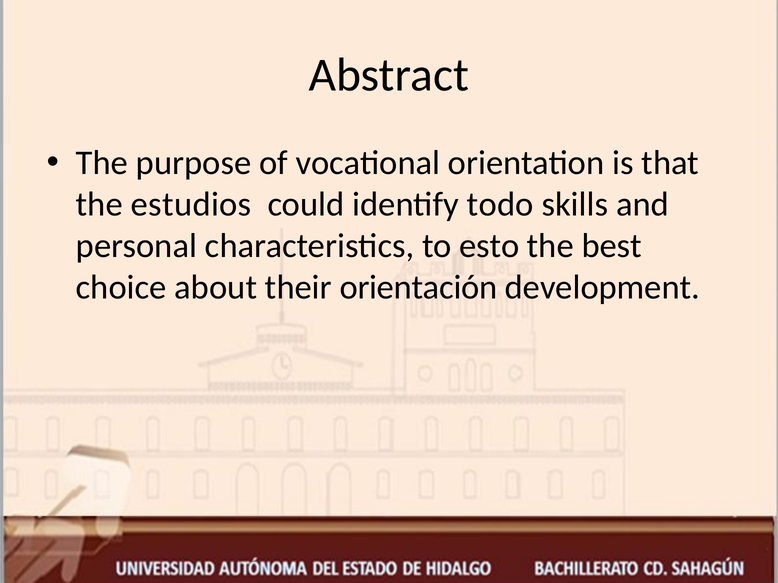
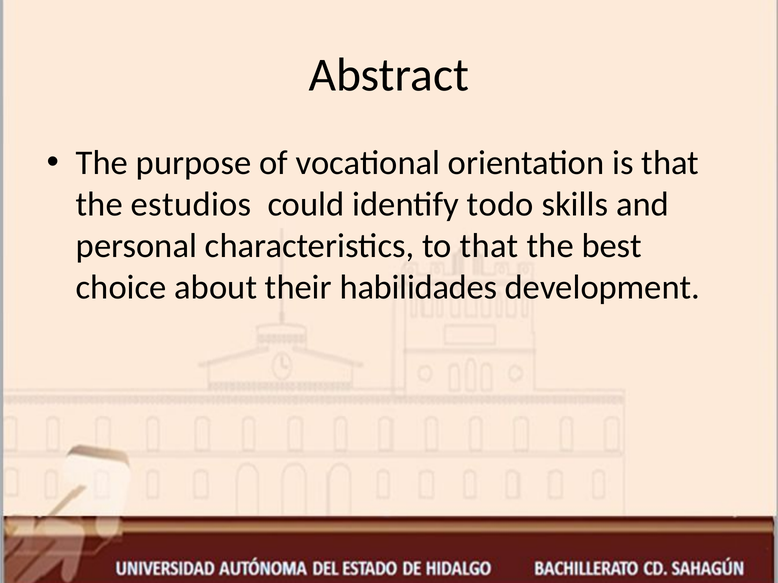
to esto: esto -> that
orientación: orientación -> habilidades
